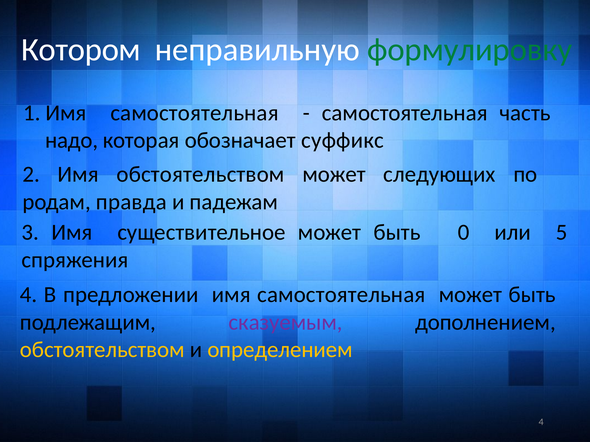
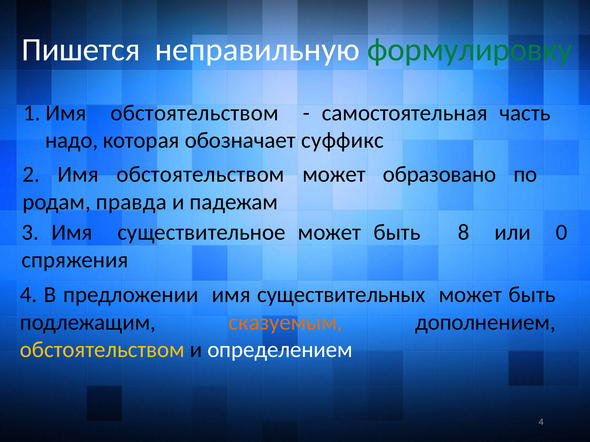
Котором: Котором -> Пишется
самостоятельная at (195, 113): самостоятельная -> обстоятельством
следующих: следующих -> образовано
0: 0 -> 8
5: 5 -> 0
имя самостоятельная: самостоятельная -> существительных
сказуемым colour: purple -> orange
определением colour: yellow -> white
